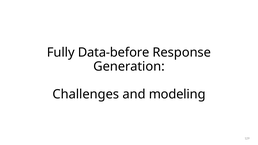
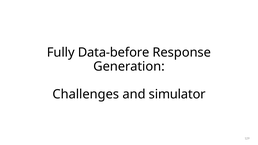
modeling: modeling -> simulator
